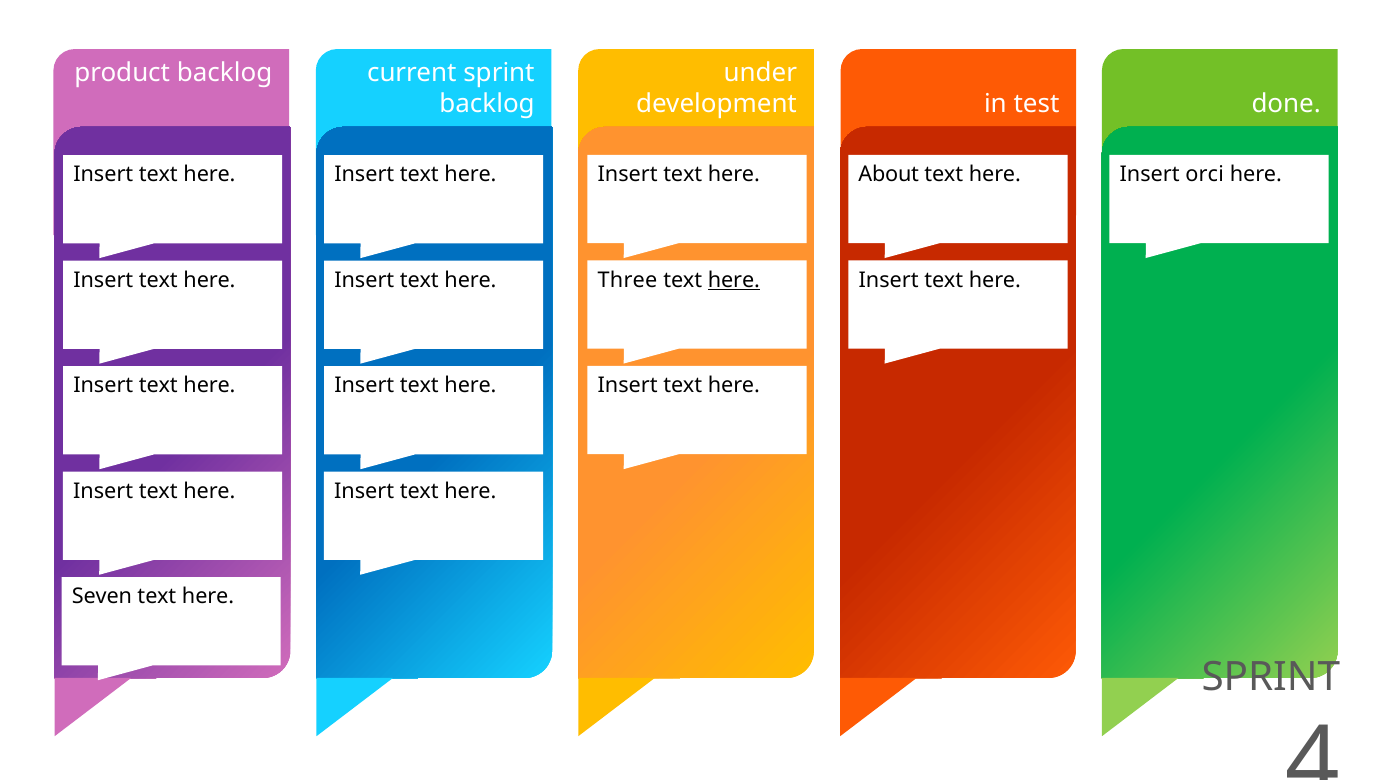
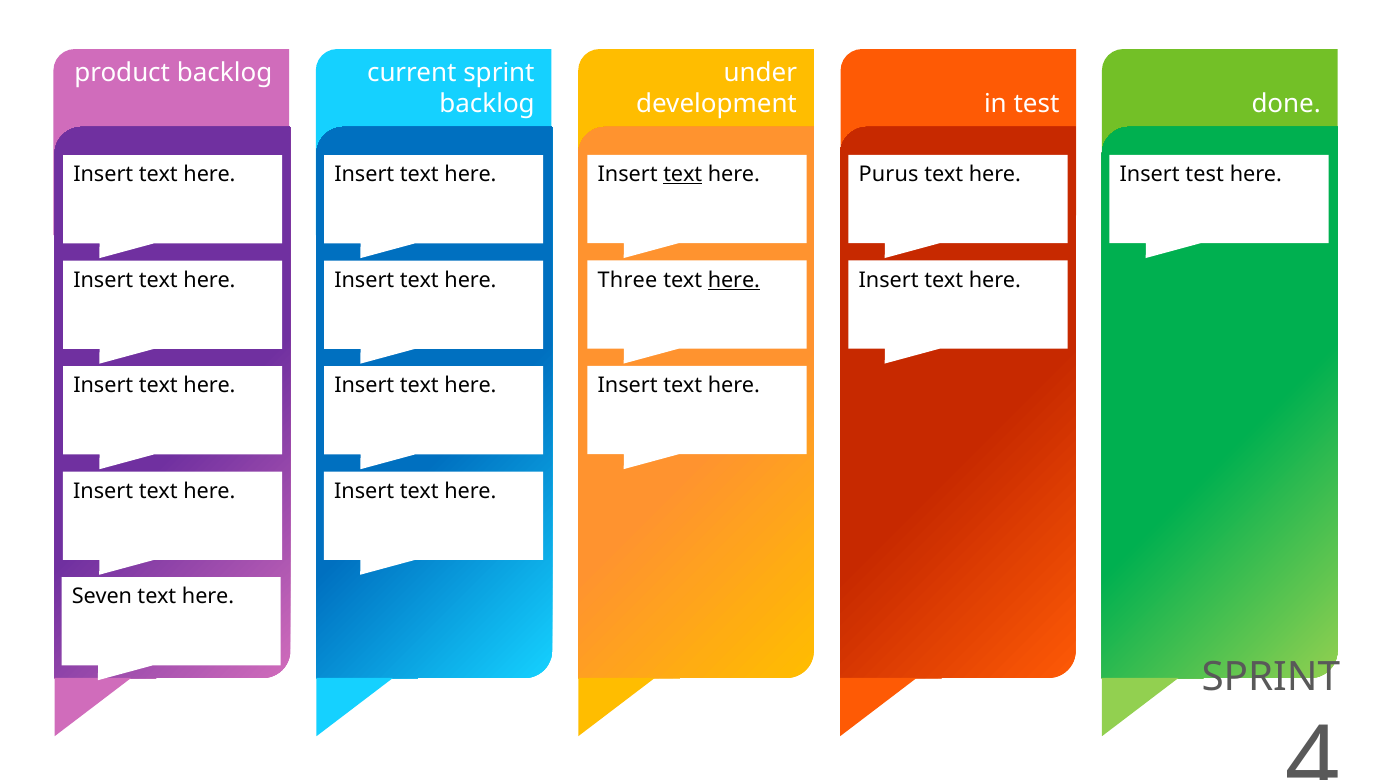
text at (683, 175) underline: none -> present
About: About -> Purus
Insert orci: orci -> test
